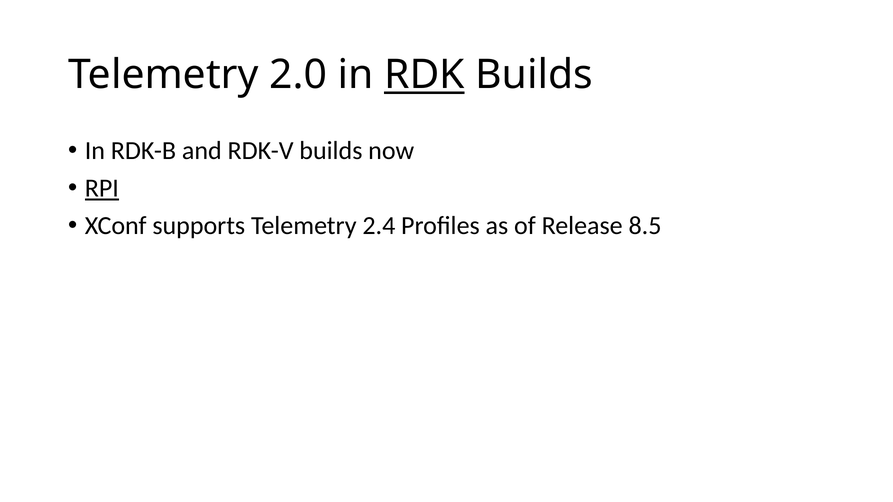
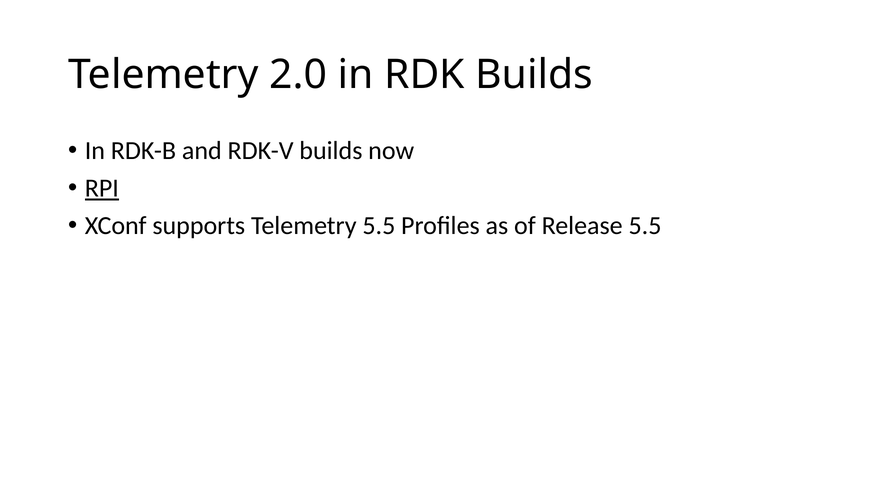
RDK underline: present -> none
Telemetry 2.4: 2.4 -> 5.5
Release 8.5: 8.5 -> 5.5
